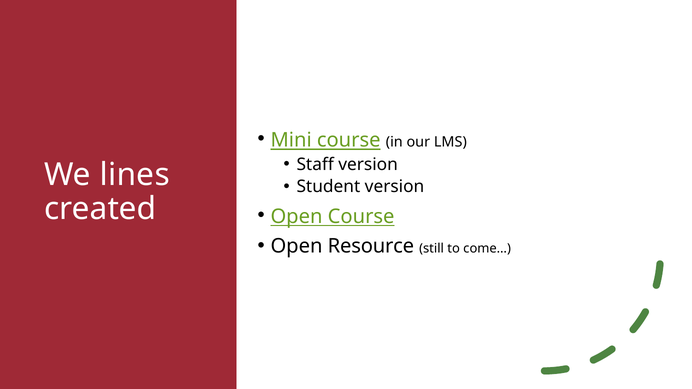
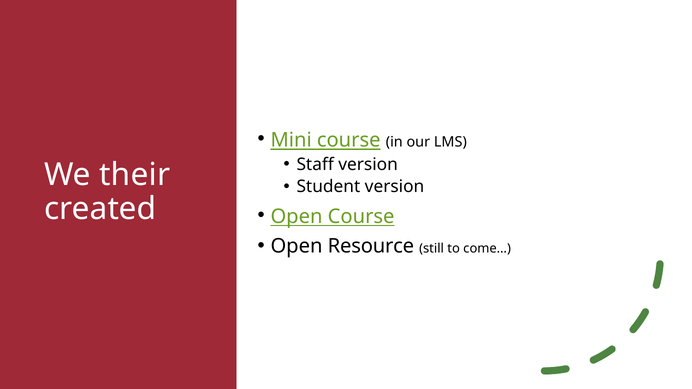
lines: lines -> their
